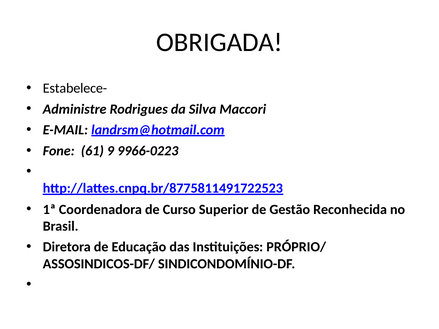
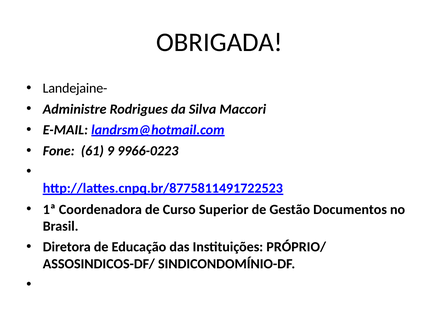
Estabelece-: Estabelece- -> Landejaine-
Reconhecida: Reconhecida -> Documentos
